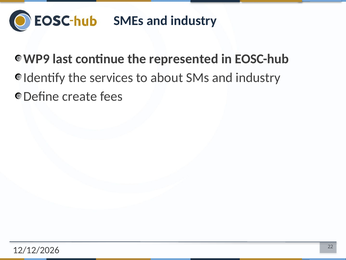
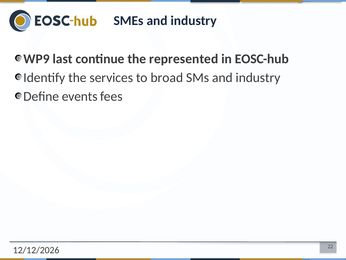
about: about -> broad
create: create -> events
